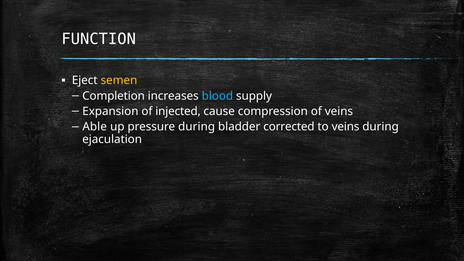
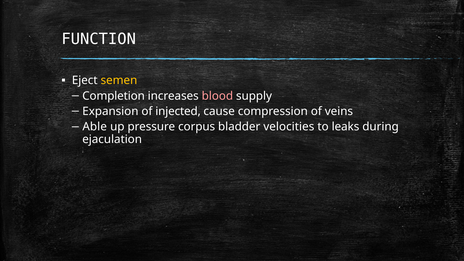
blood colour: light blue -> pink
pressure during: during -> corpus
corrected: corrected -> velocities
to veins: veins -> leaks
